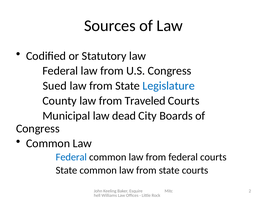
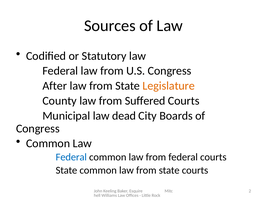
Sued: Sued -> After
Legislature colour: blue -> orange
Traveled: Traveled -> Suffered
